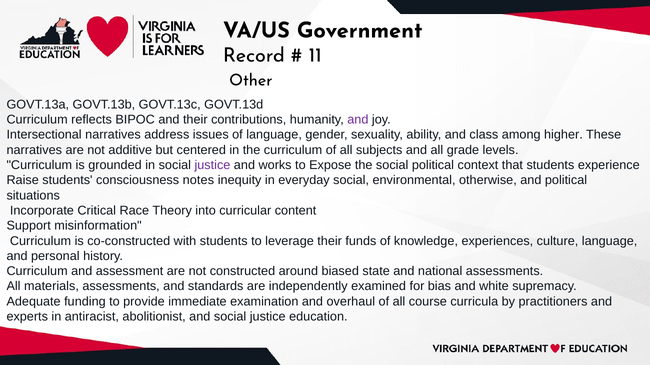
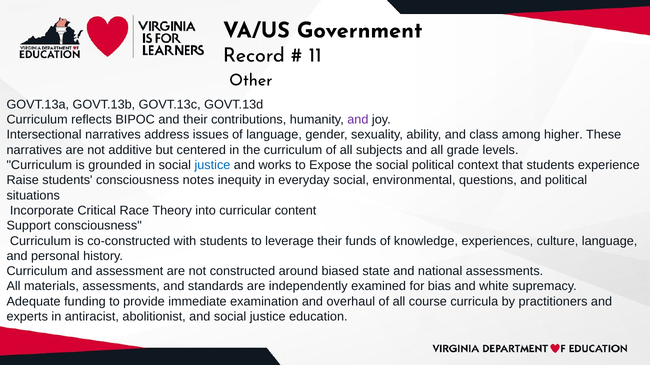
justice at (212, 165) colour: purple -> blue
otherwise: otherwise -> questions
Support misinformation: misinformation -> consciousness
